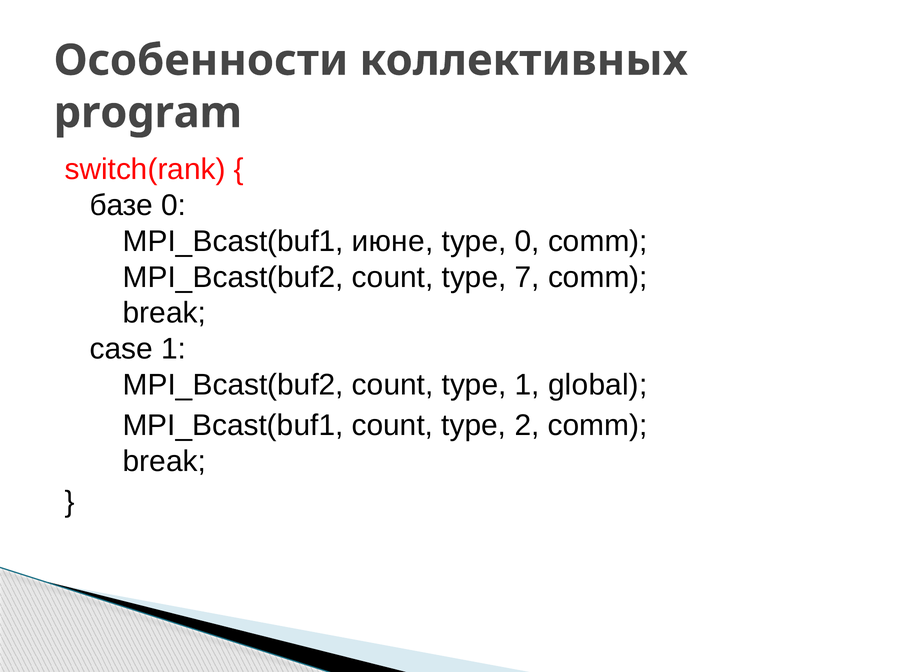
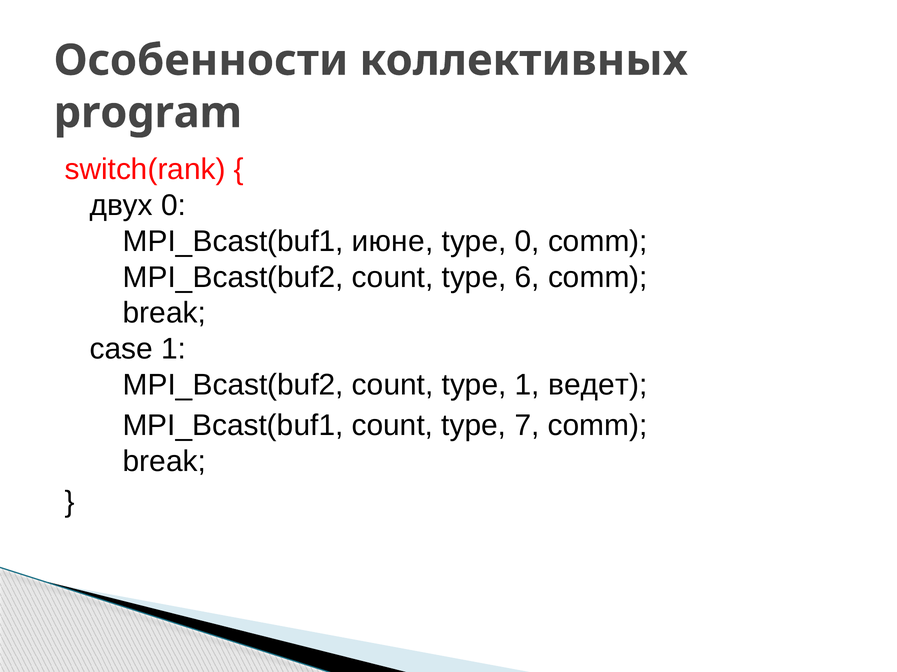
базе: базе -> двух
7: 7 -> 6
global: global -> ведет
2: 2 -> 7
